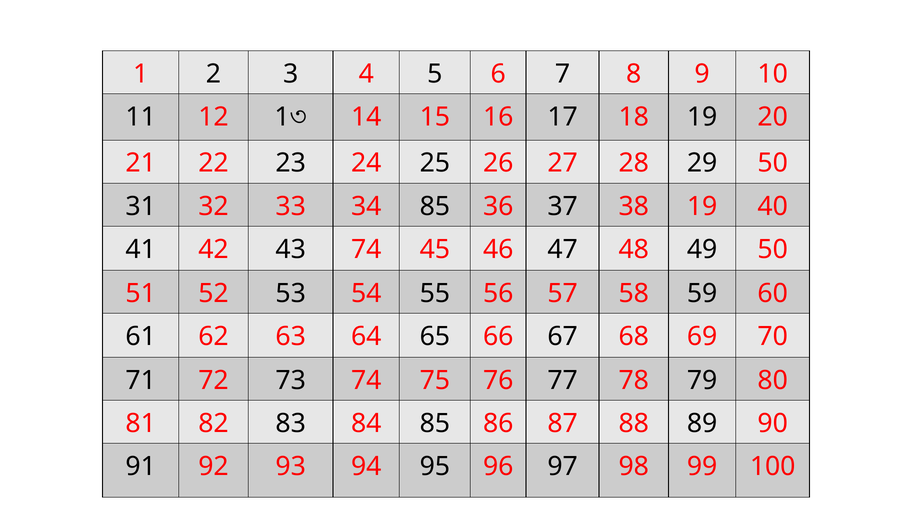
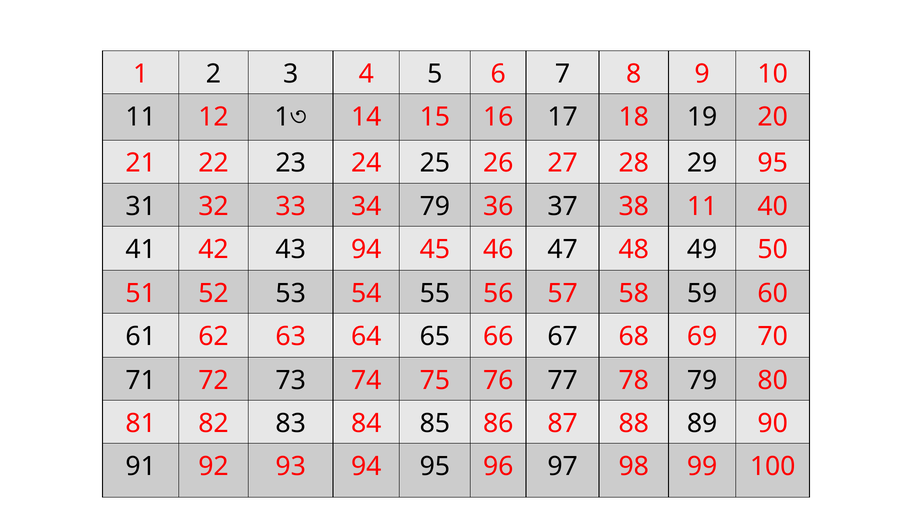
29 50: 50 -> 95
34 85: 85 -> 79
38 19: 19 -> 11
43 74: 74 -> 94
